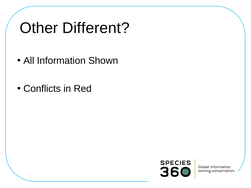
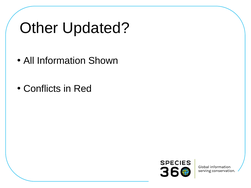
Different: Different -> Updated
